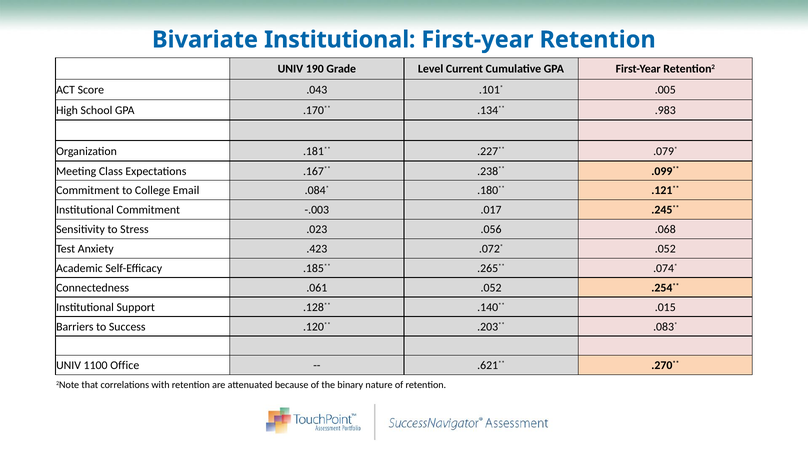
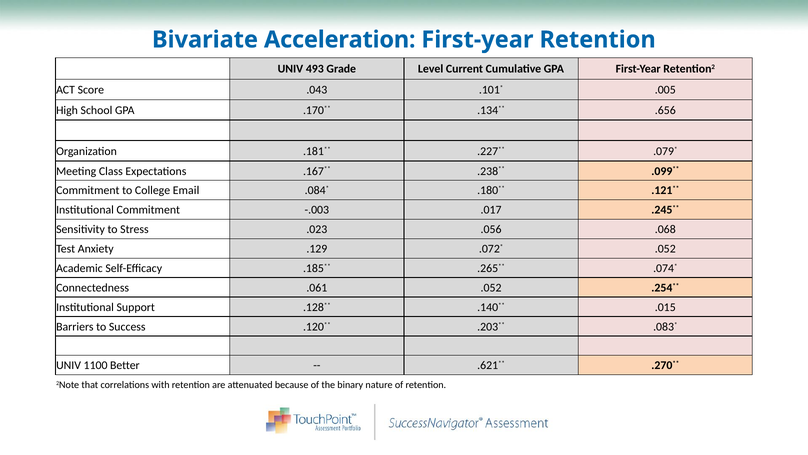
Bivariate Institutional: Institutional -> Acceleration
190: 190 -> 493
.983: .983 -> .656
.423: .423 -> .129
Office: Office -> Better
